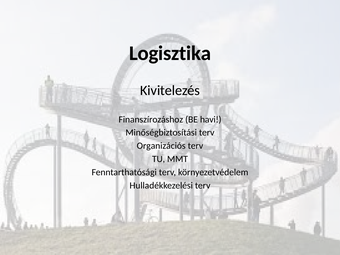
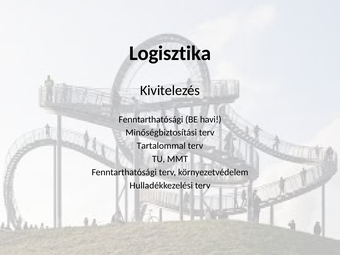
Finanszírozáshoz at (151, 119): Finanszírozáshoz -> Fenntarthatósági
Organizációs: Organizációs -> Tartalommal
